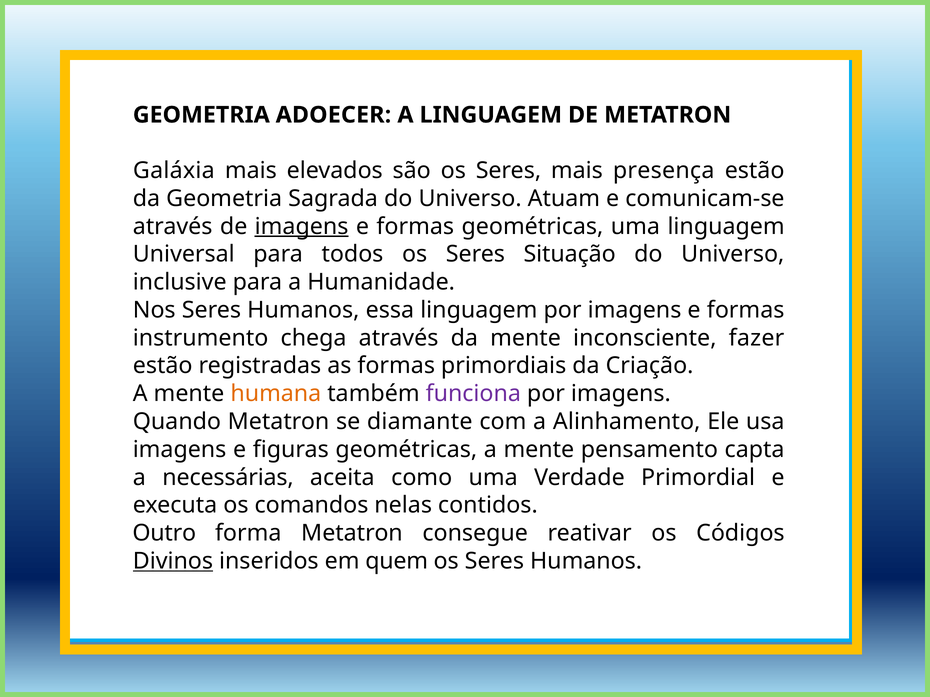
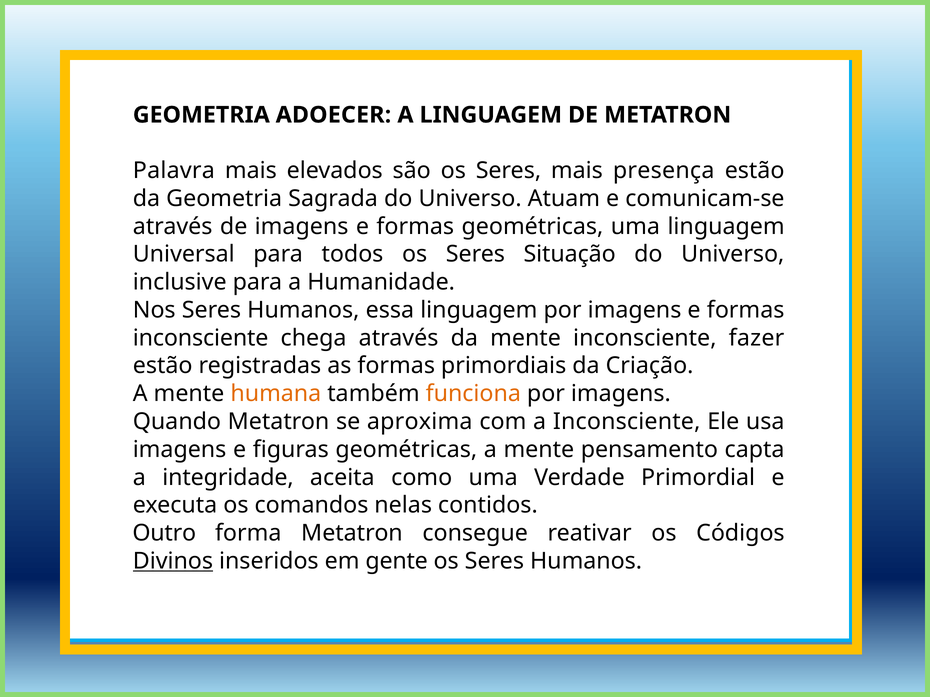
Galáxia: Galáxia -> Palavra
imagens at (302, 227) underline: present -> none
instrumento at (201, 338): instrumento -> inconsciente
funciona colour: purple -> orange
diamante: diamante -> aproxima
a Alinhamento: Alinhamento -> Inconsciente
necessárias: necessárias -> integridade
quem: quem -> gente
